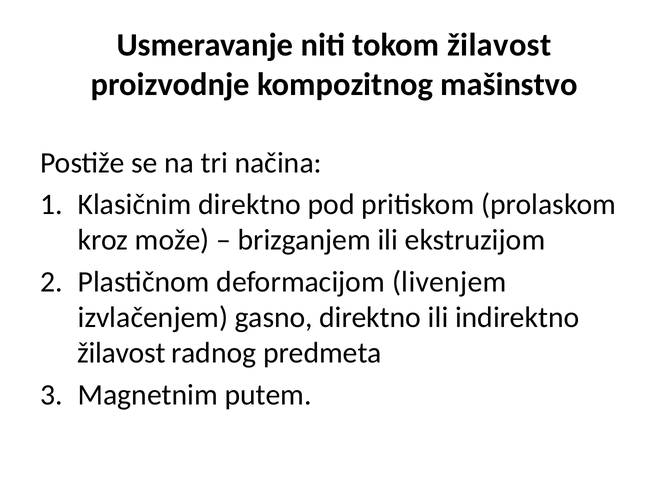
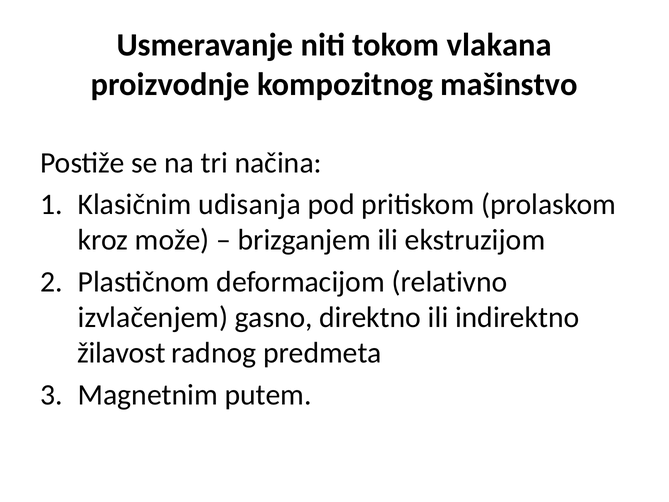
tokom žilavost: žilavost -> vlakana
Klasičnim direktno: direktno -> udisanja
livenjem: livenjem -> relativno
